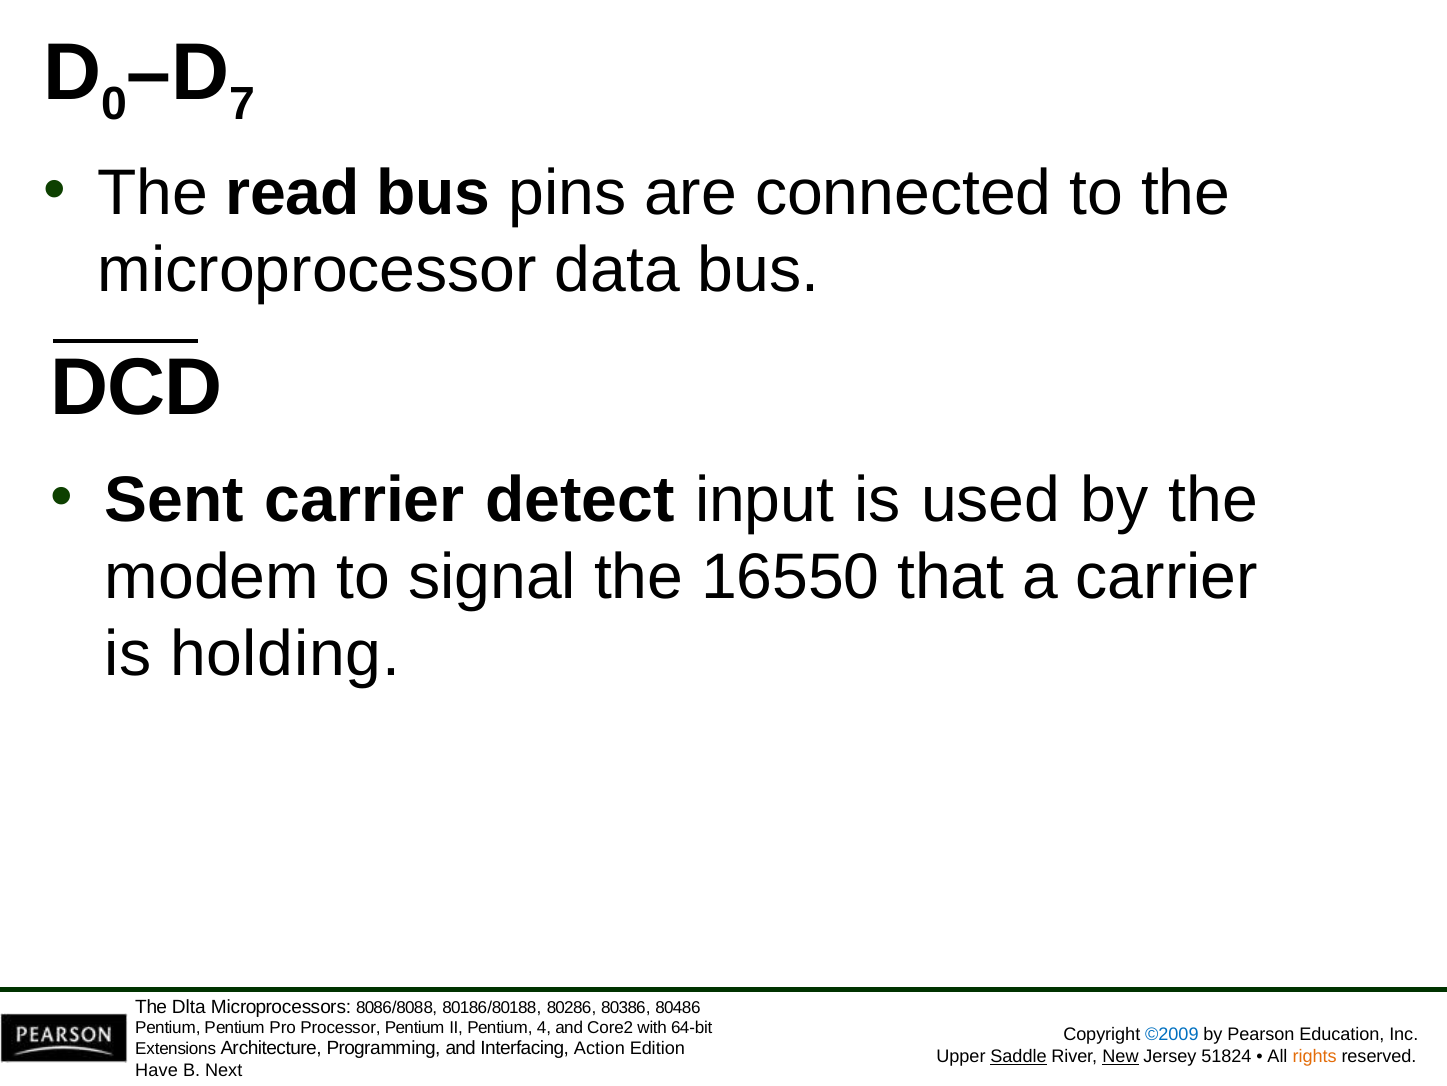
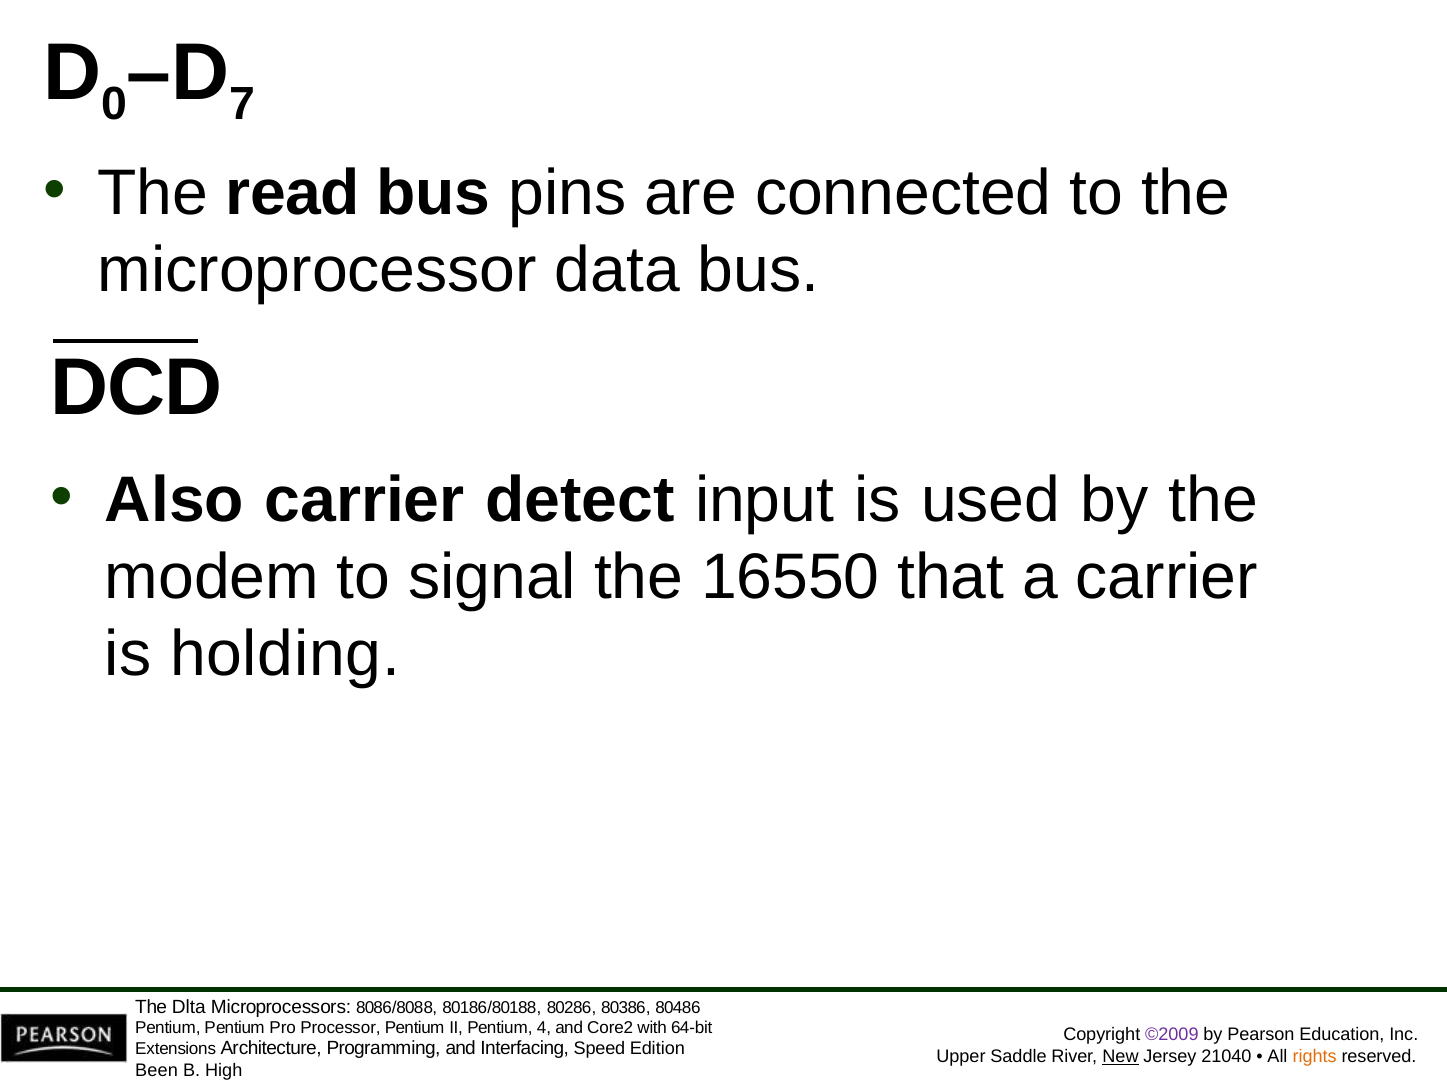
Sent: Sent -> Also
©2009 colour: blue -> purple
Action: Action -> Speed
Saddle underline: present -> none
51824: 51824 -> 21040
Have: Have -> Been
Next: Next -> High
